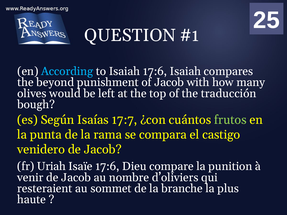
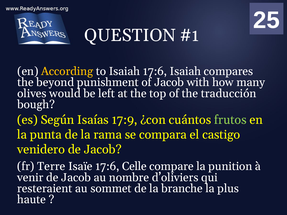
According colour: light blue -> yellow
17:7: 17:7 -> 17:9
Uriah: Uriah -> Terre
Dieu: Dieu -> Celle
